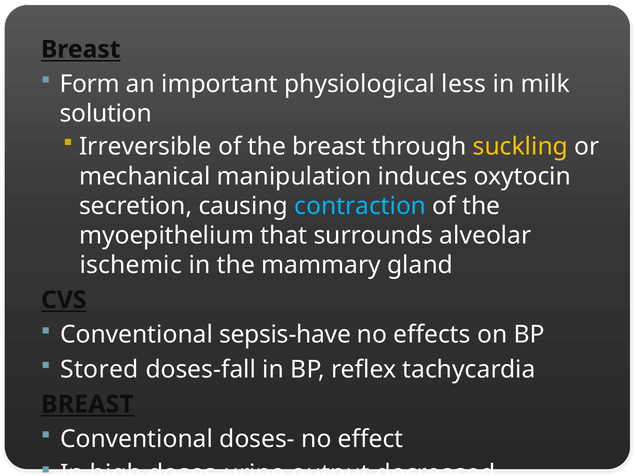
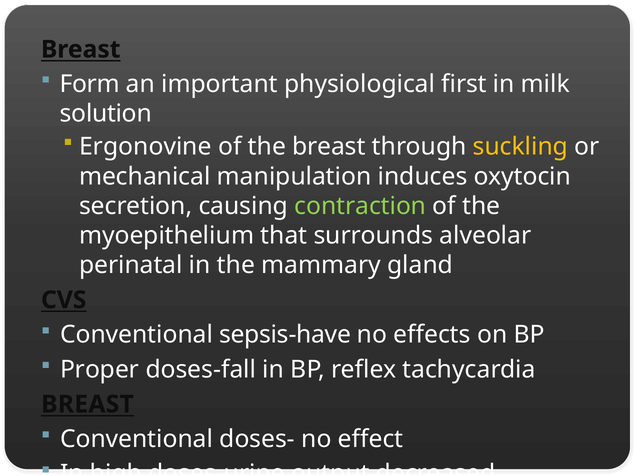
less: less -> first
Irreversible: Irreversible -> Ergonovine
contraction colour: light blue -> light green
ischemic: ischemic -> perinatal
Stored: Stored -> Proper
